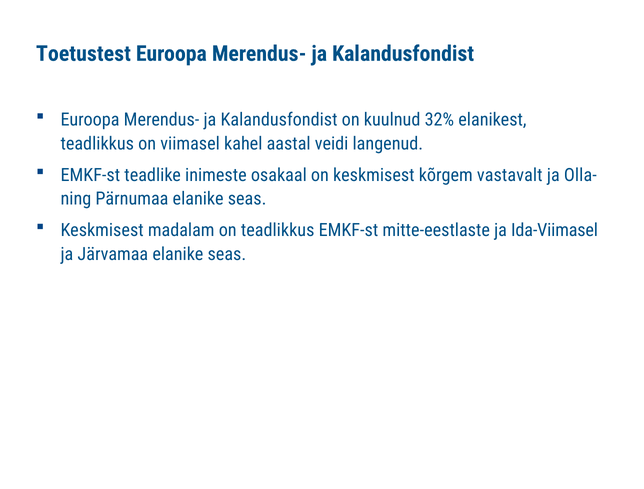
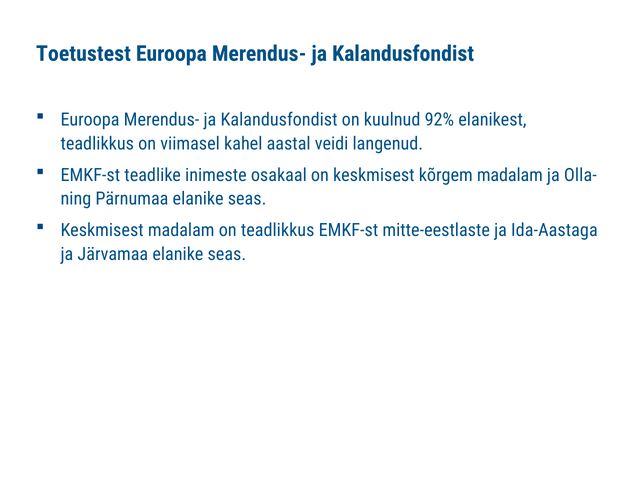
32%: 32% -> 92%
kõrgem vastavalt: vastavalt -> madalam
Ida-Viimasel: Ida-Viimasel -> Ida-Aastaga
